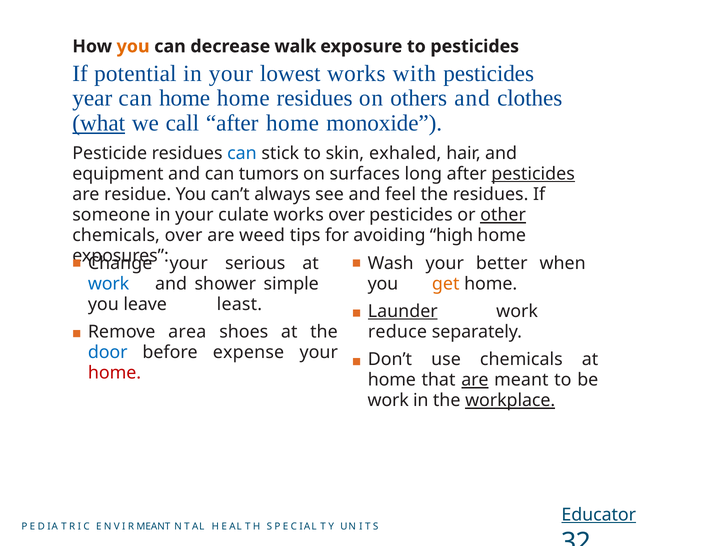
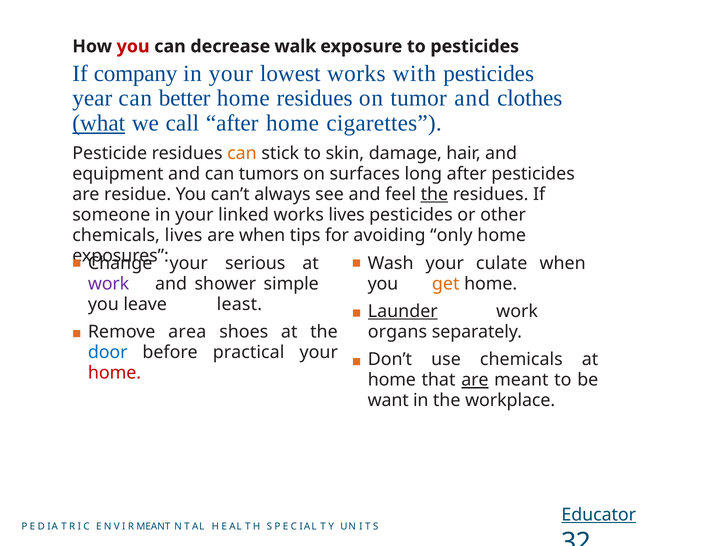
you at (133, 46) colour: orange -> red
potential: potential -> company
can home: home -> better
others: others -> tumor
monoxide: monoxide -> cigarettes
can at (242, 154) colour: blue -> orange
exhaled: exhaled -> damage
pesticides at (533, 174) underline: present -> none
the at (434, 195) underline: none -> present
culate: culate -> linked
works over: over -> lives
other underline: present -> none
chemicals over: over -> lives
are weed: weed -> when
high: high -> only
better: better -> culate
work at (109, 284) colour: blue -> purple
reduce: reduce -> organs
expense: expense -> practical
work at (388, 401): work -> want
workplace underline: present -> none
